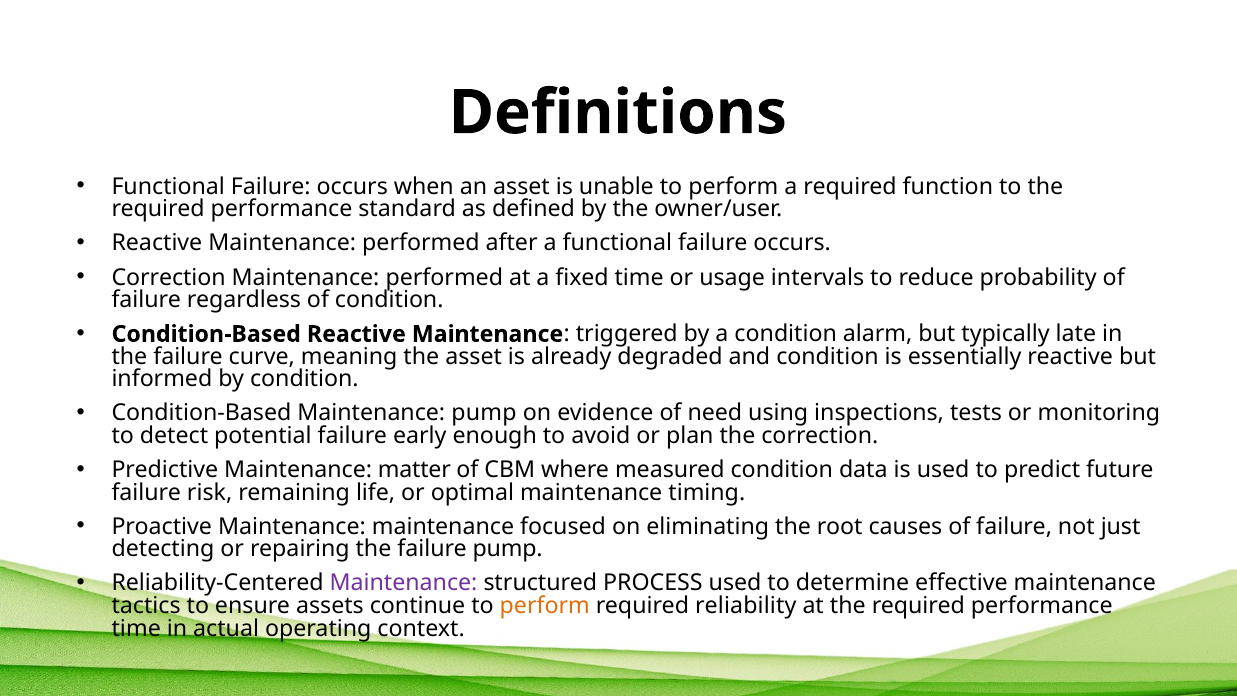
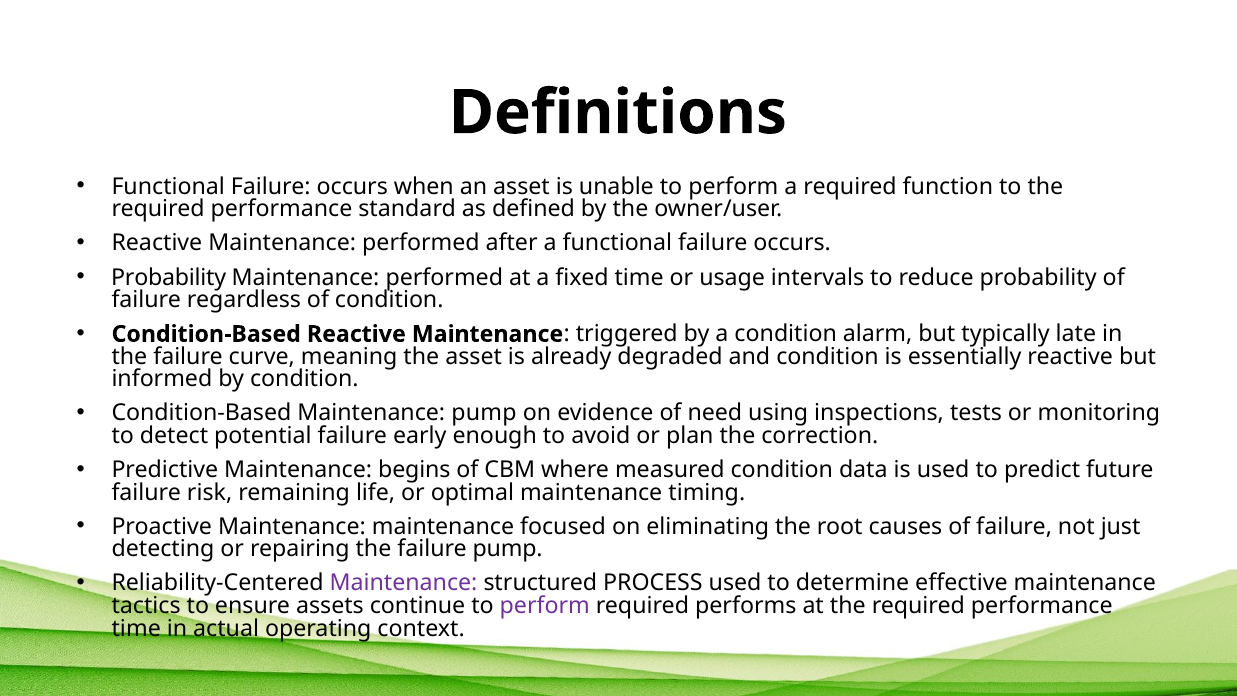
Correction at (169, 277): Correction -> Probability
matter: matter -> begins
perform at (545, 606) colour: orange -> purple
reliability: reliability -> performs
